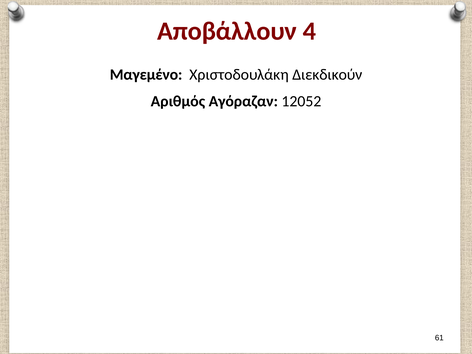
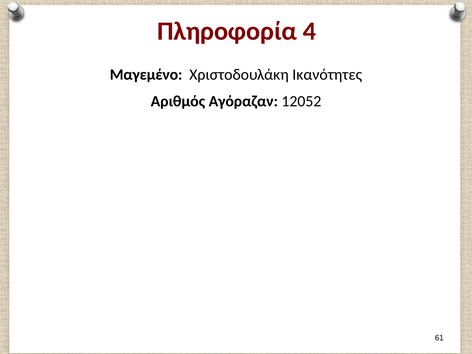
Αποβάλλουν: Αποβάλλουν -> Πληροφορία
Διεκδικούν: Διεκδικούν -> Ικανότητες
